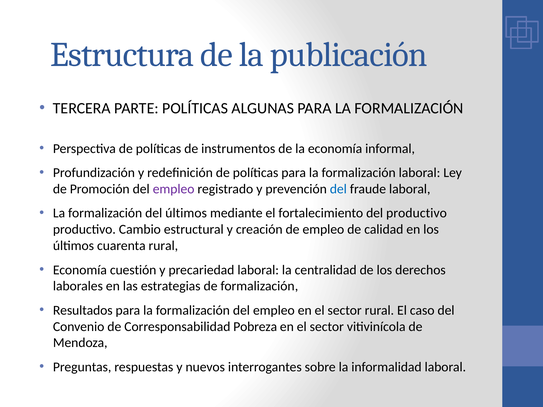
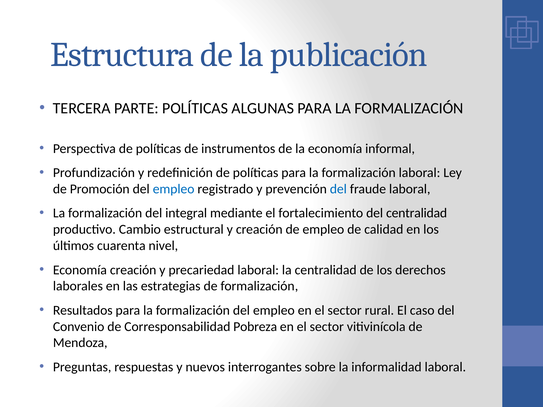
empleo at (174, 189) colour: purple -> blue
del últimos: últimos -> integral
del productivo: productivo -> centralidad
cuarenta rural: rural -> nivel
Economía cuestión: cuestión -> creación
